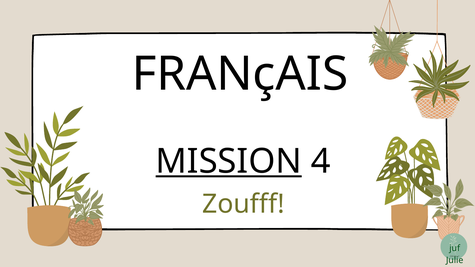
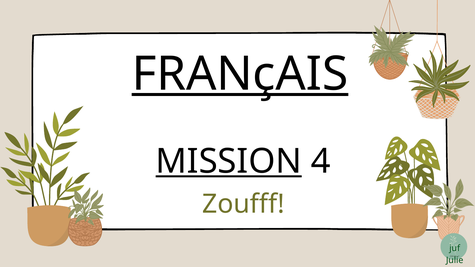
FRANçAIS underline: none -> present
